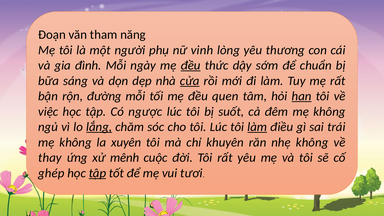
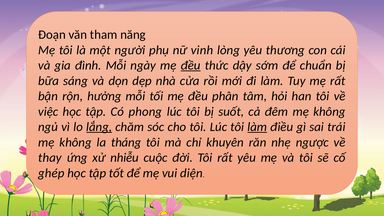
cửa underline: present -> none
đường: đường -> hưởng
quen: quen -> phân
han underline: present -> none
ngược: ngược -> phong
xuyên: xuyên -> tháng
nhẹ không: không -> ngược
mênh: mênh -> nhiễu
tập at (97, 173) underline: present -> none
tươi: tươi -> diện
